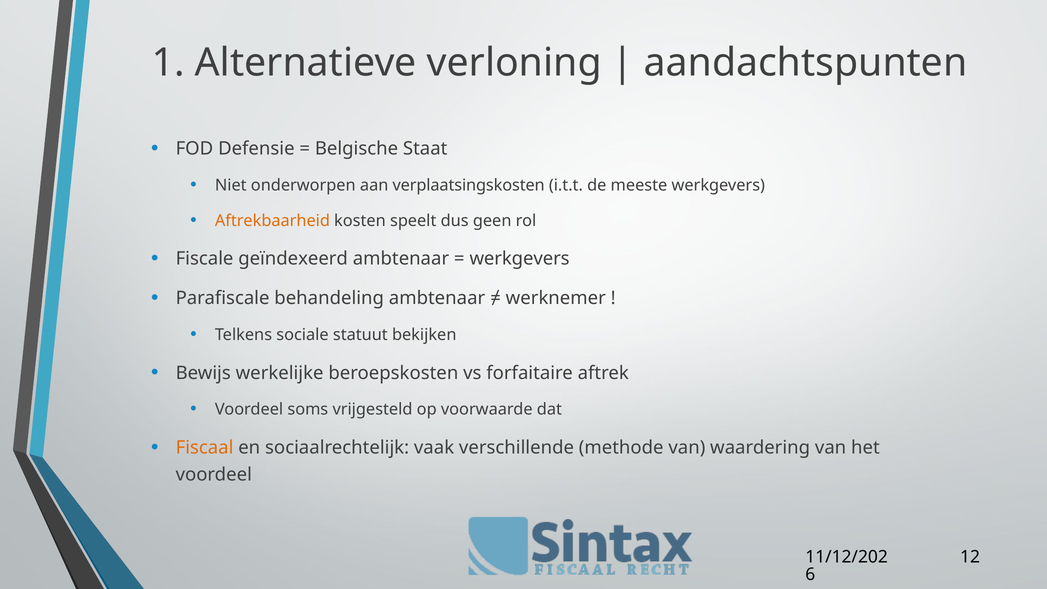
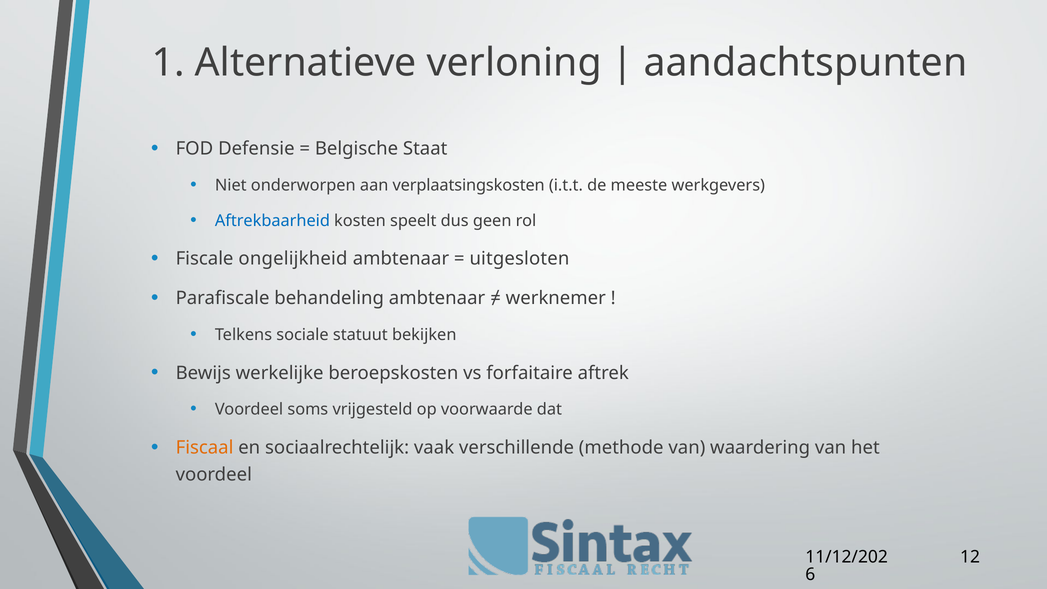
Aftrekbaarheid colour: orange -> blue
geïndexeerd: geïndexeerd -> ongelijkheid
werkgevers at (520, 259): werkgevers -> uitgesloten
